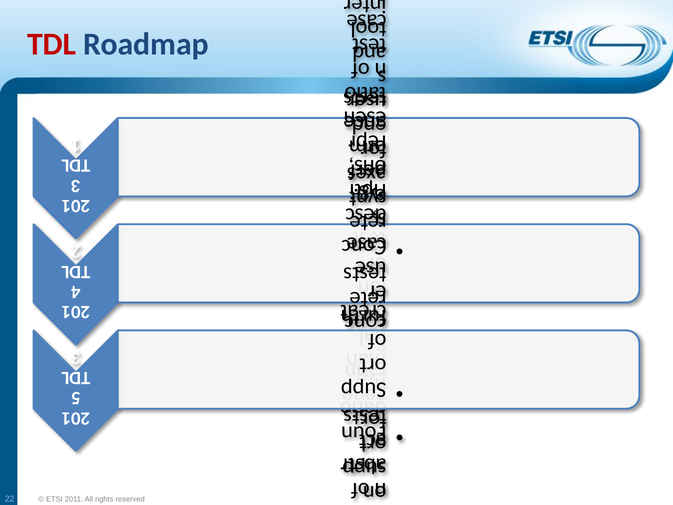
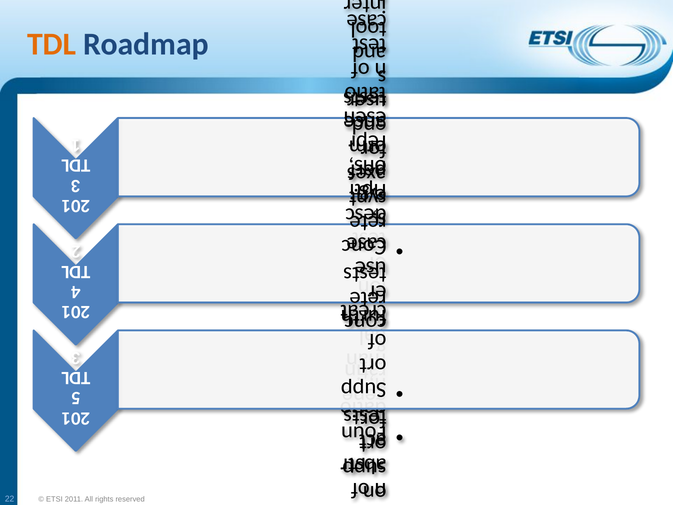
TDL colour: red -> orange
